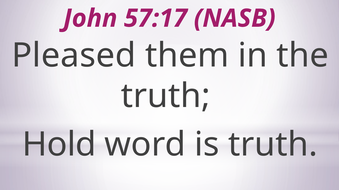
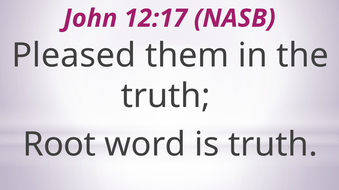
57:17: 57:17 -> 12:17
Hold: Hold -> Root
